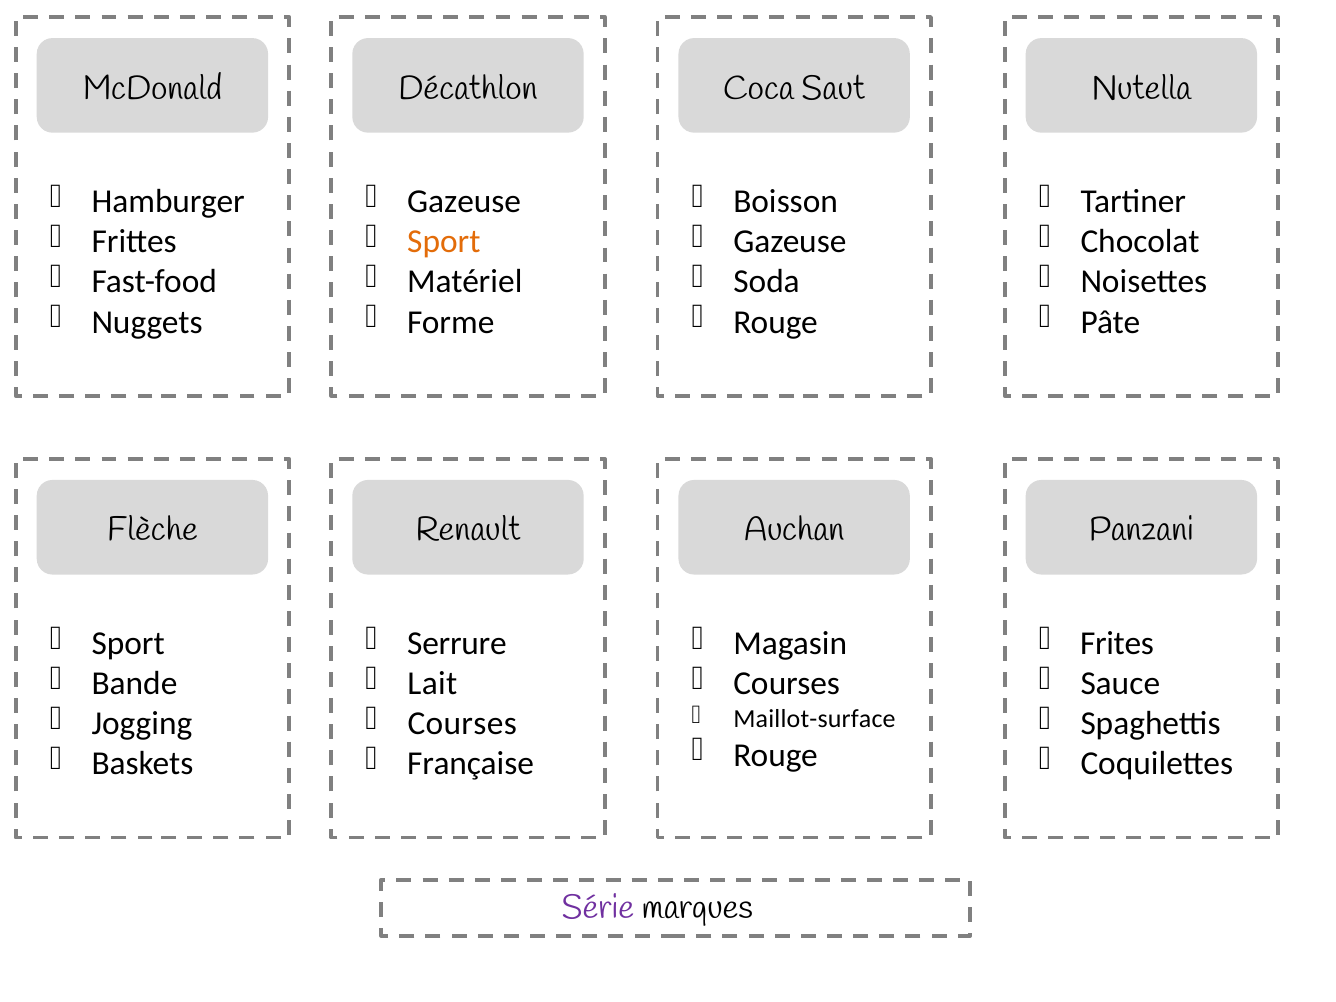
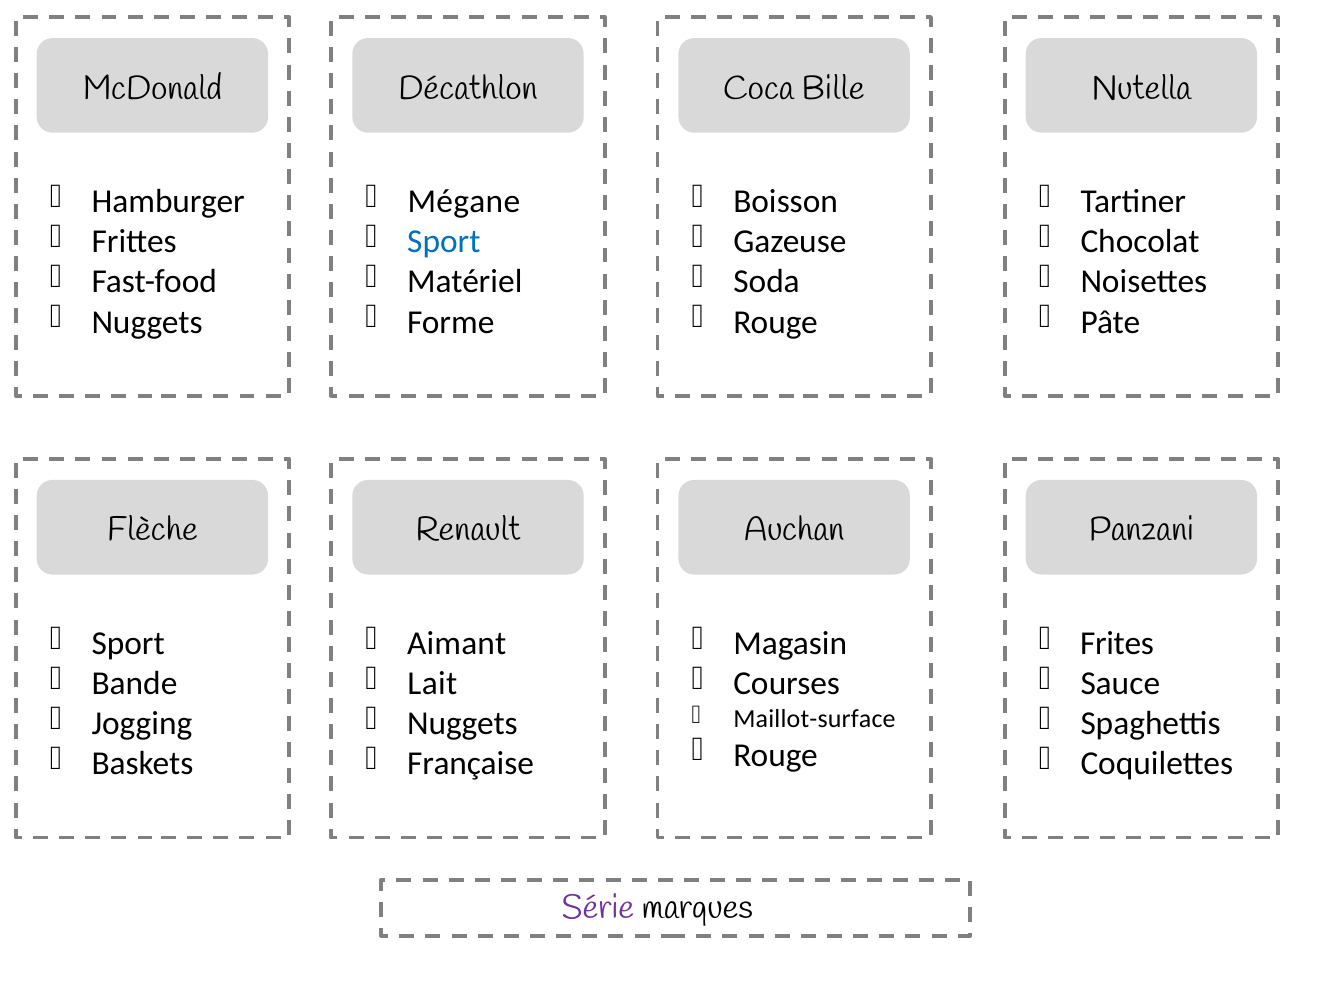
Saut: Saut -> Bille
Gazeuse at (464, 202): Gazeuse -> Mégane
Sport at (444, 242) colour: orange -> blue
Serrure: Serrure -> Aimant
Courses at (462, 724): Courses -> Nuggets
